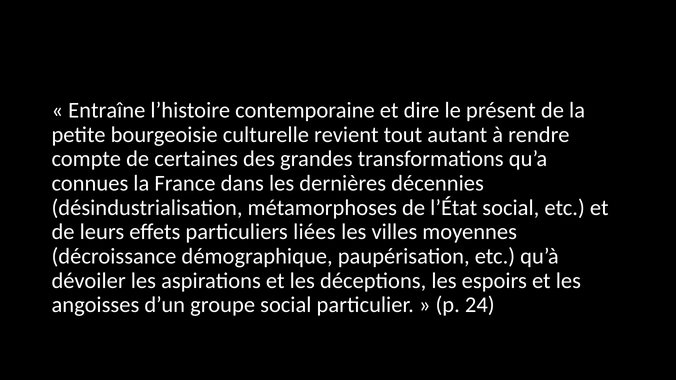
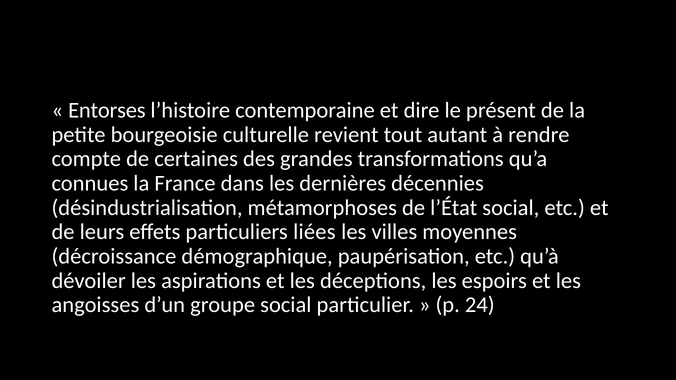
Entraîne: Entraîne -> Entorses
